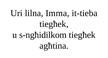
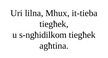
Imma: Imma -> Mhux
